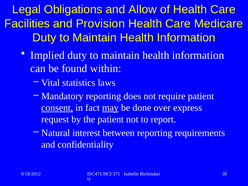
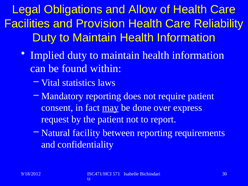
Medicare: Medicare -> Reliability
consent underline: present -> none
interest: interest -> facility
